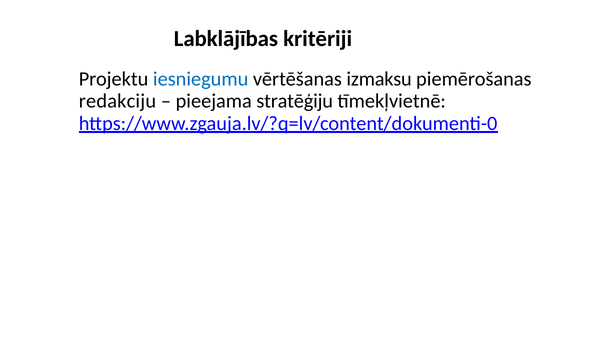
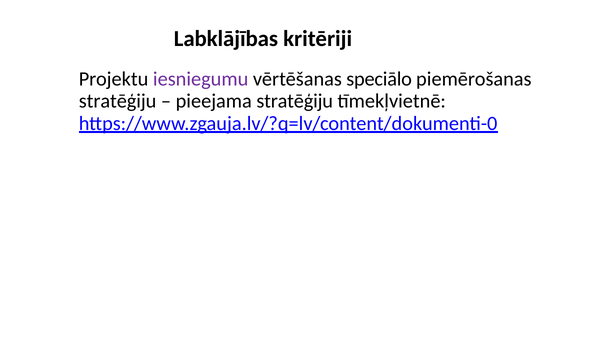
iesniegumu colour: blue -> purple
izmaksu: izmaksu -> speciālo
redakciju at (117, 101): redakciju -> stratēģiju
